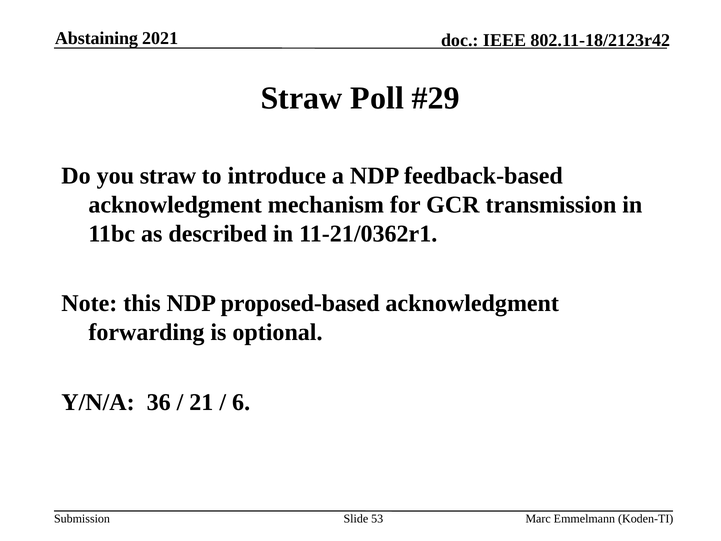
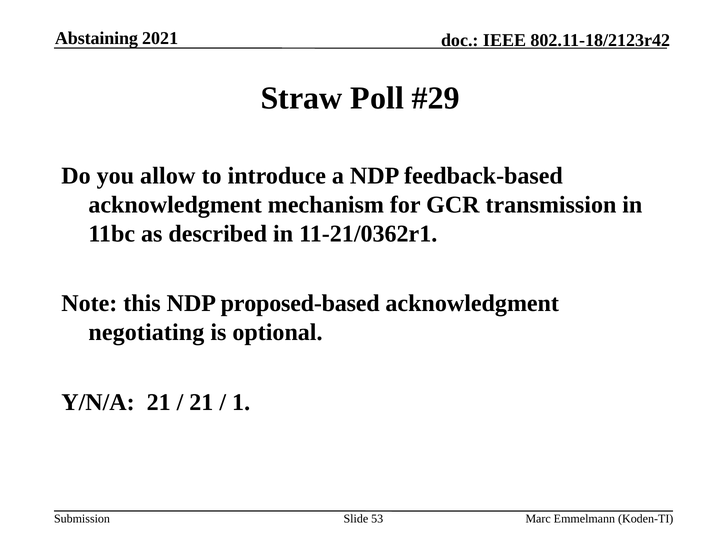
you straw: straw -> allow
forwarding: forwarding -> negotiating
Y/N/A 36: 36 -> 21
6: 6 -> 1
